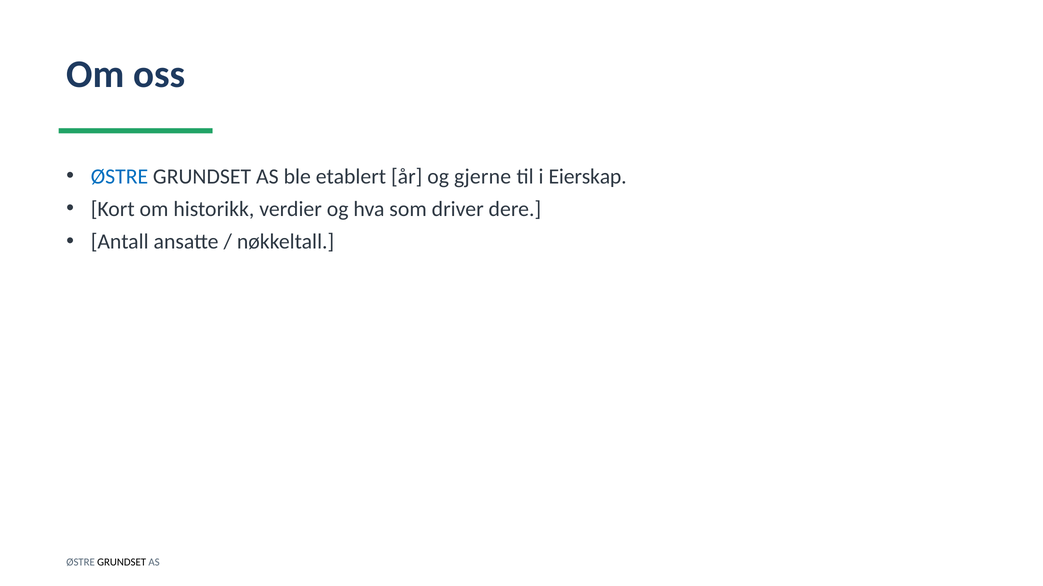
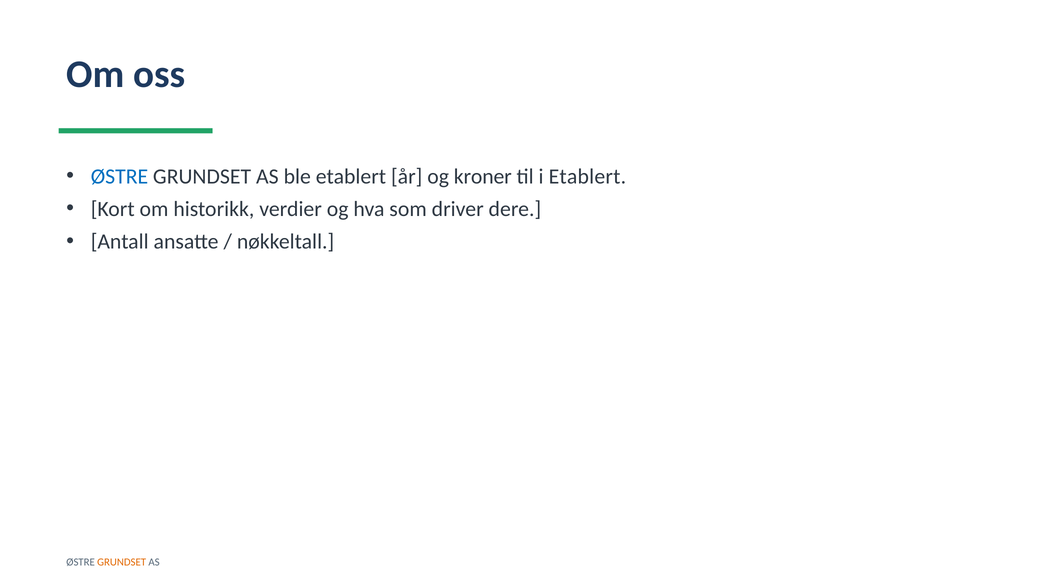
gjerne: gjerne -> kroner
i Eierskap: Eierskap -> Etablert
GRUNDSET at (122, 563) colour: black -> orange
